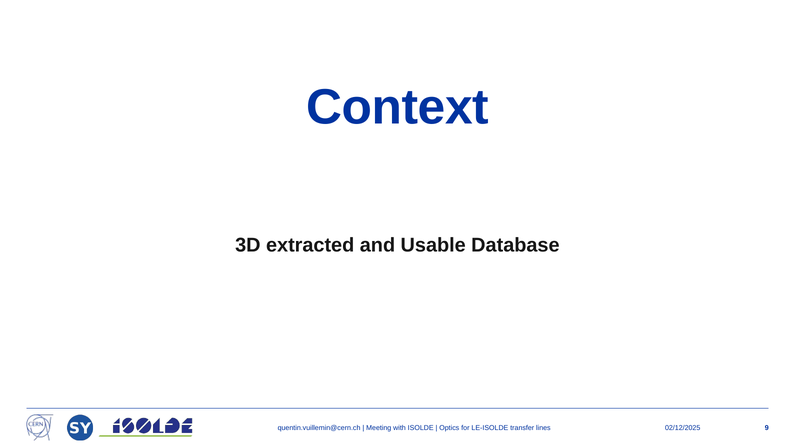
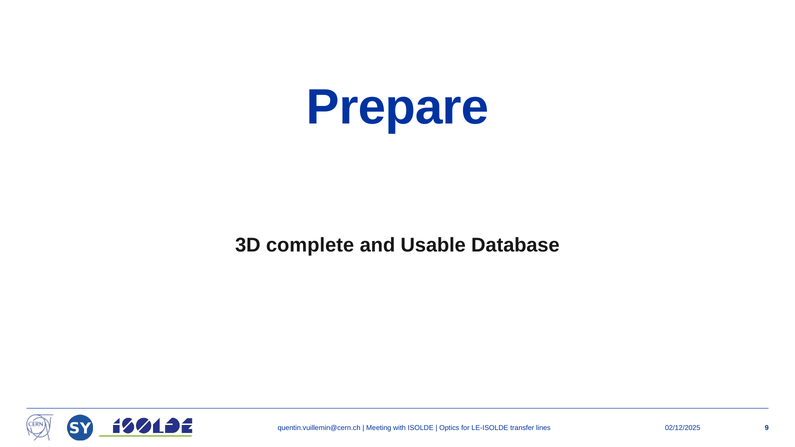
Context: Context -> Prepare
extracted: extracted -> complete
